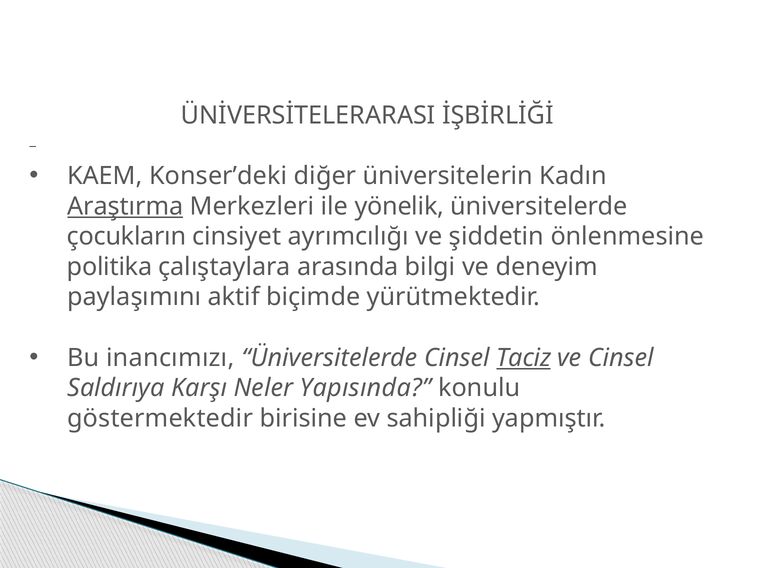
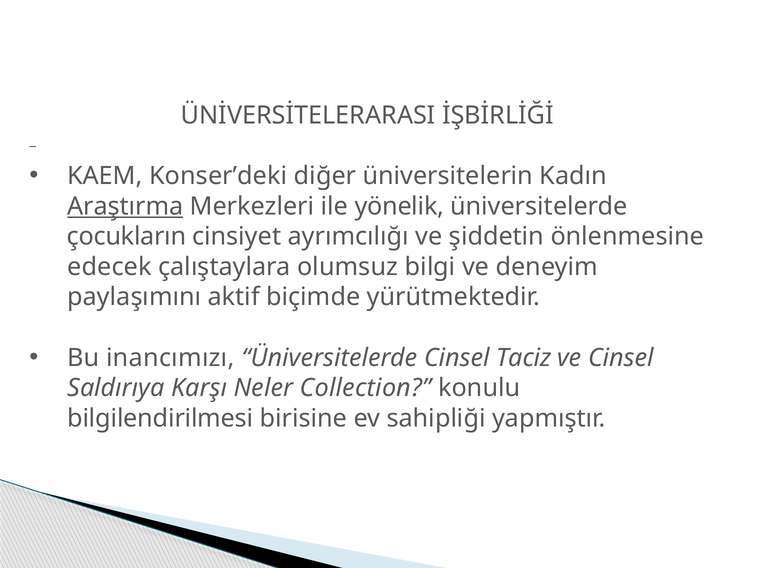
politika: politika -> edecek
arasında: arasında -> olumsuz
Taciz underline: present -> none
Yapısında: Yapısında -> Collection
göstermektedir: göstermektedir -> bilgilendirilmesi
